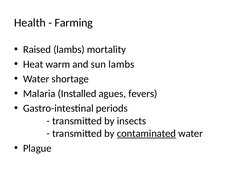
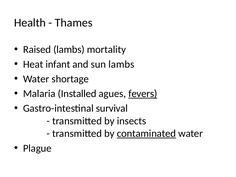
Farming: Farming -> Thames
warm: warm -> infant
fevers underline: none -> present
periods: periods -> survival
